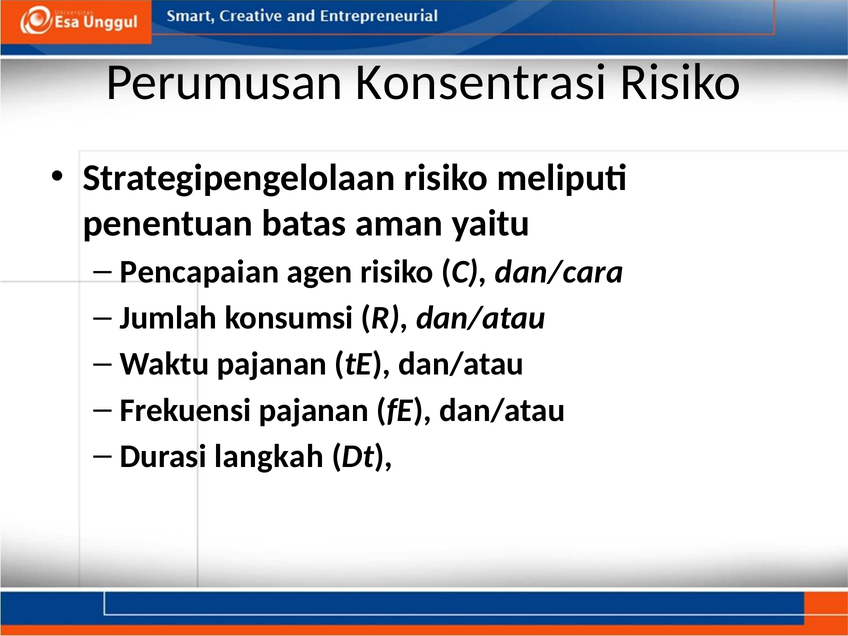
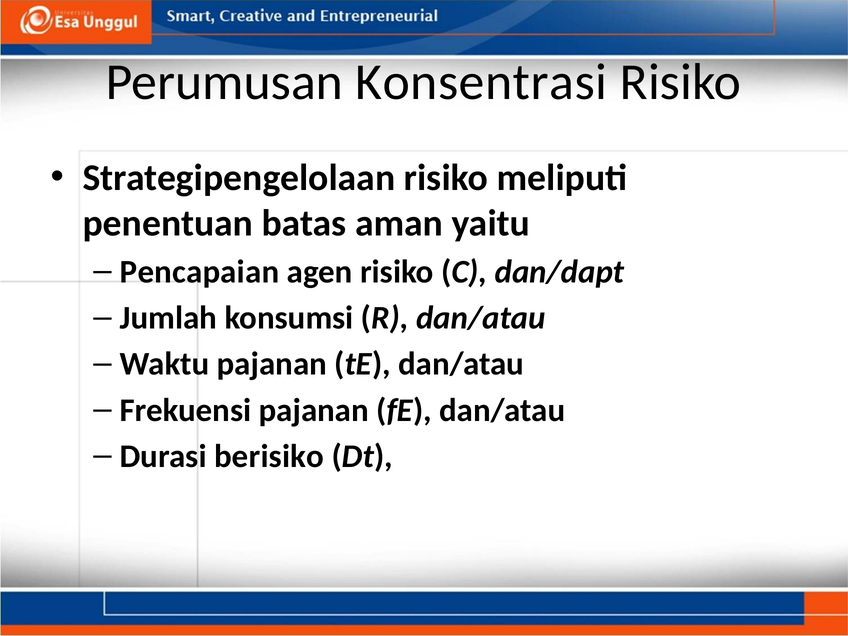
dan/cara: dan/cara -> dan/dapt
langkah: langkah -> berisiko
